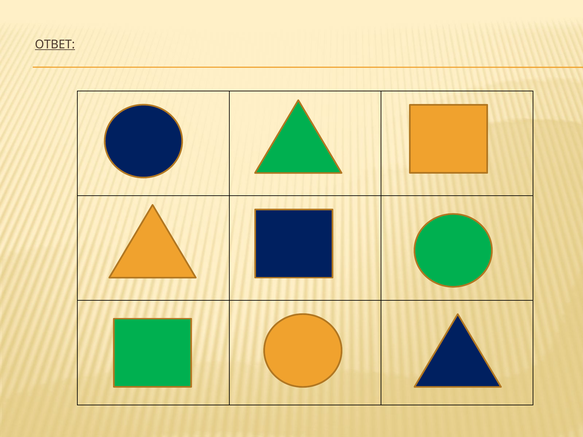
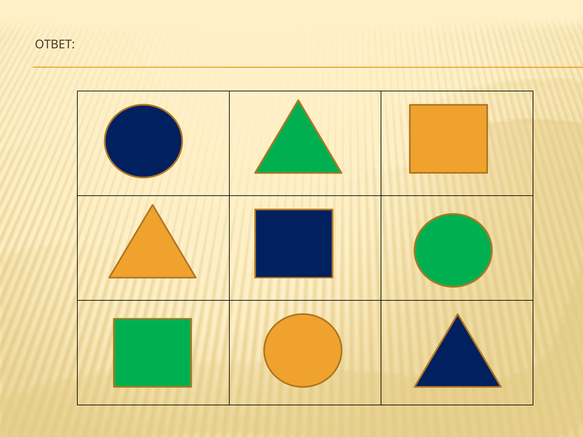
ОТВЕТ underline: present -> none
